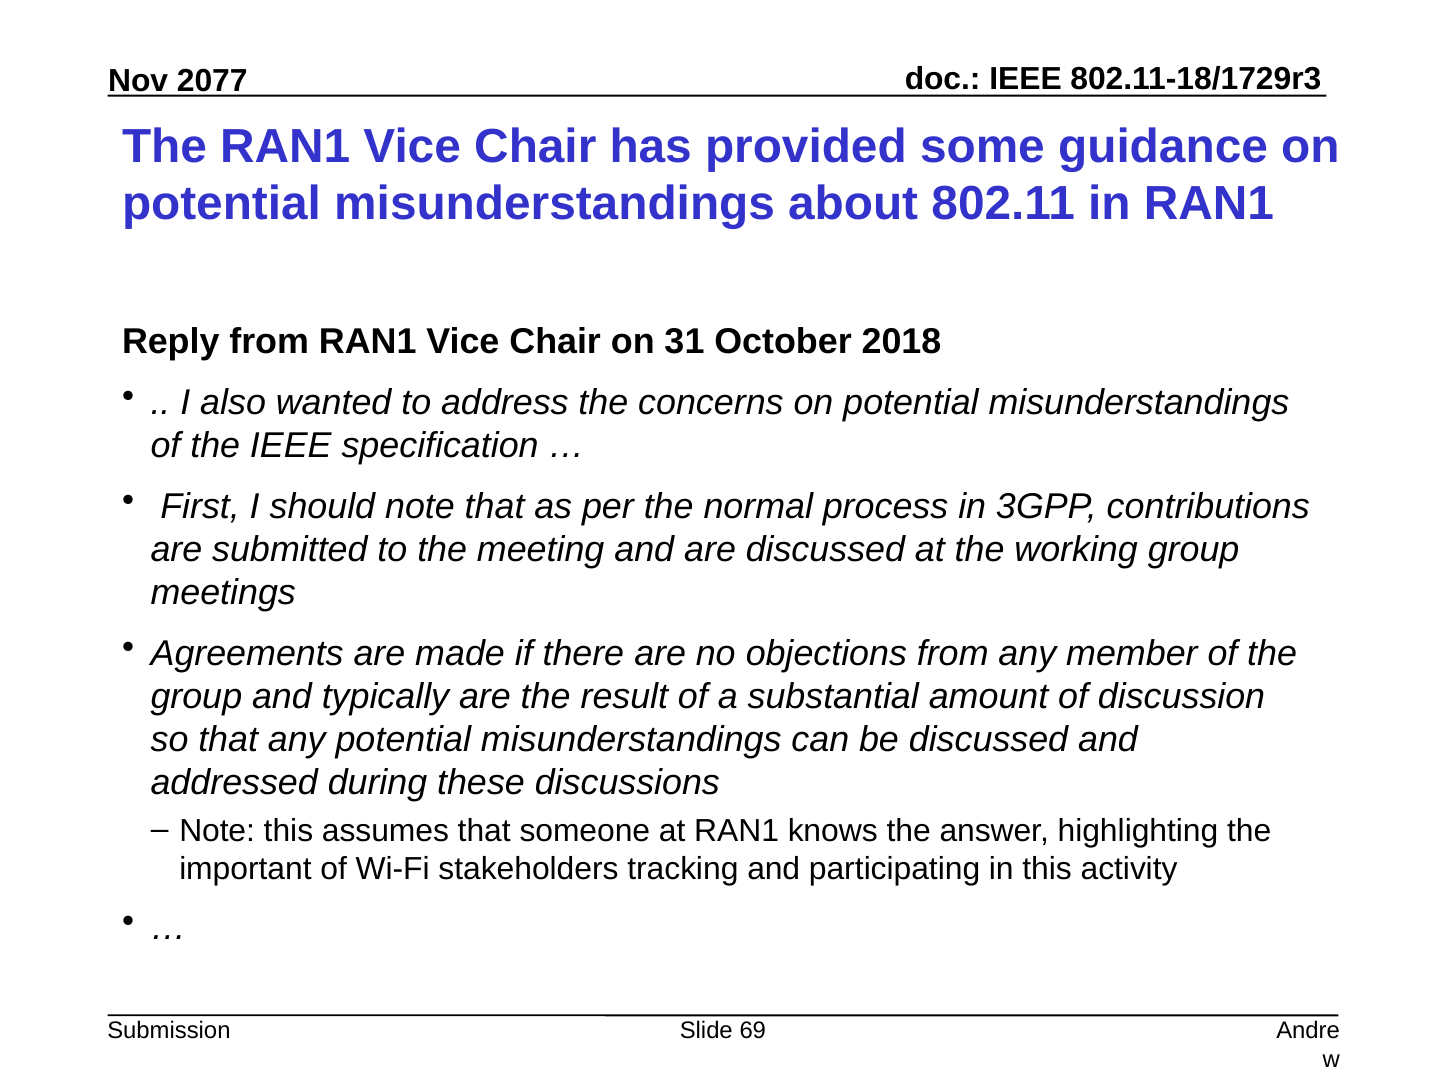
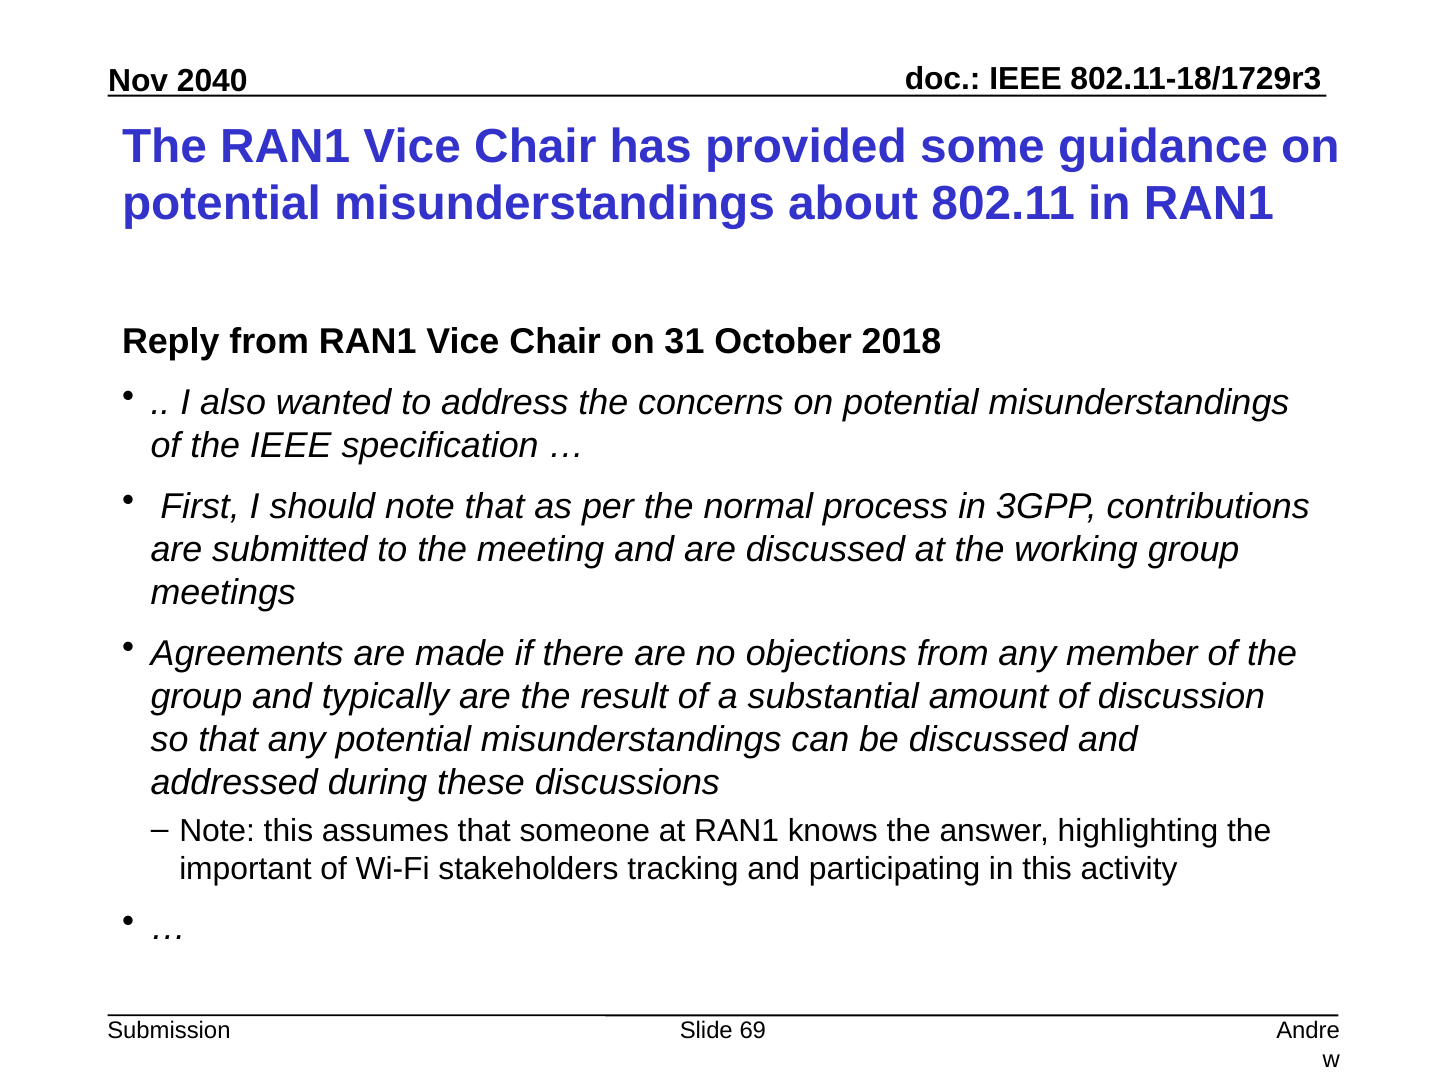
2077: 2077 -> 2040
